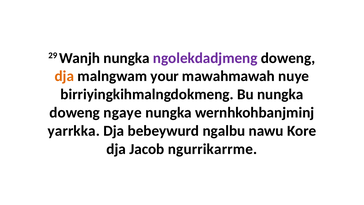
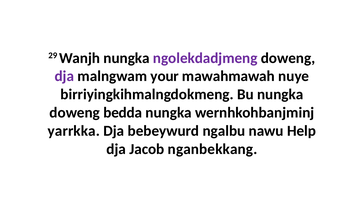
dja at (64, 76) colour: orange -> purple
ngaye: ngaye -> bedda
Kore: Kore -> Help
ngurrikarrme: ngurrikarrme -> nganbekkang
